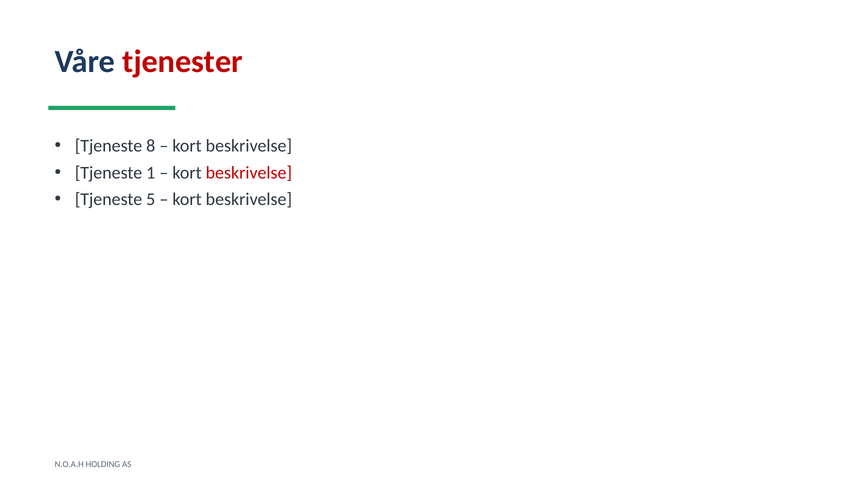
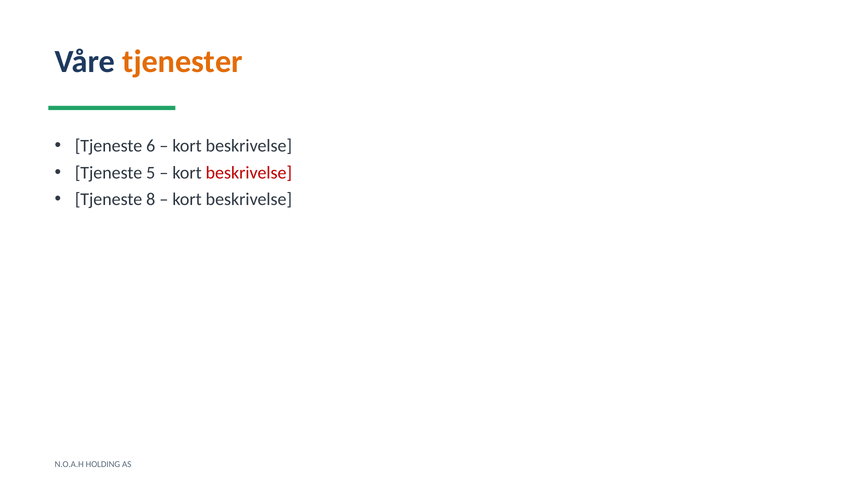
tjenester colour: red -> orange
8: 8 -> 6
1: 1 -> 5
5: 5 -> 8
